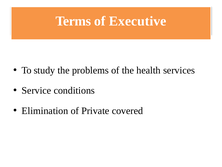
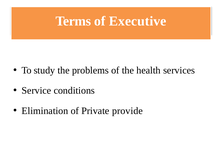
covered: covered -> provide
